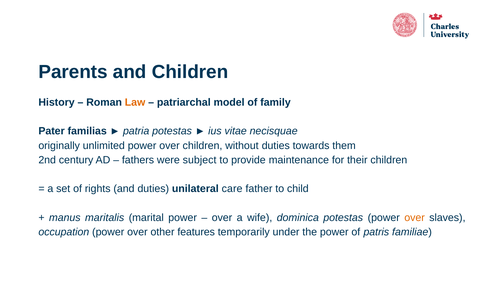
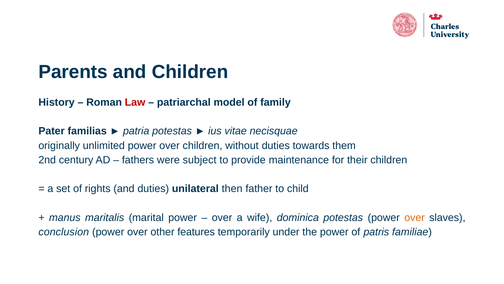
Law colour: orange -> red
care: care -> then
occupation: occupation -> conclusion
